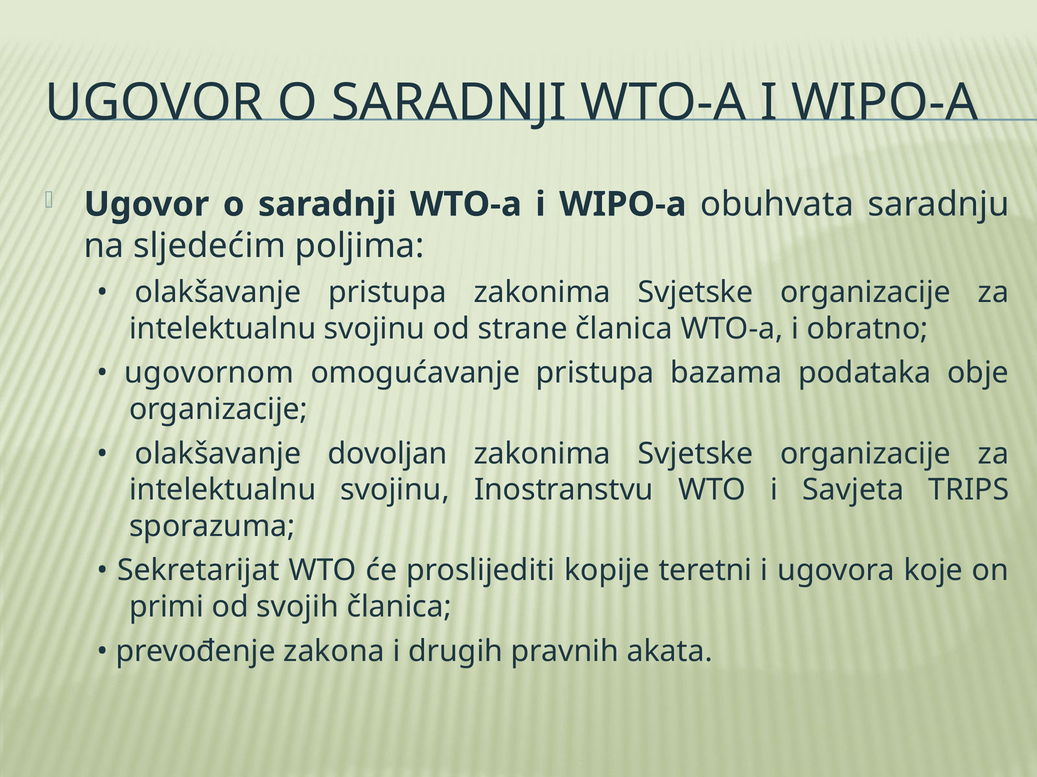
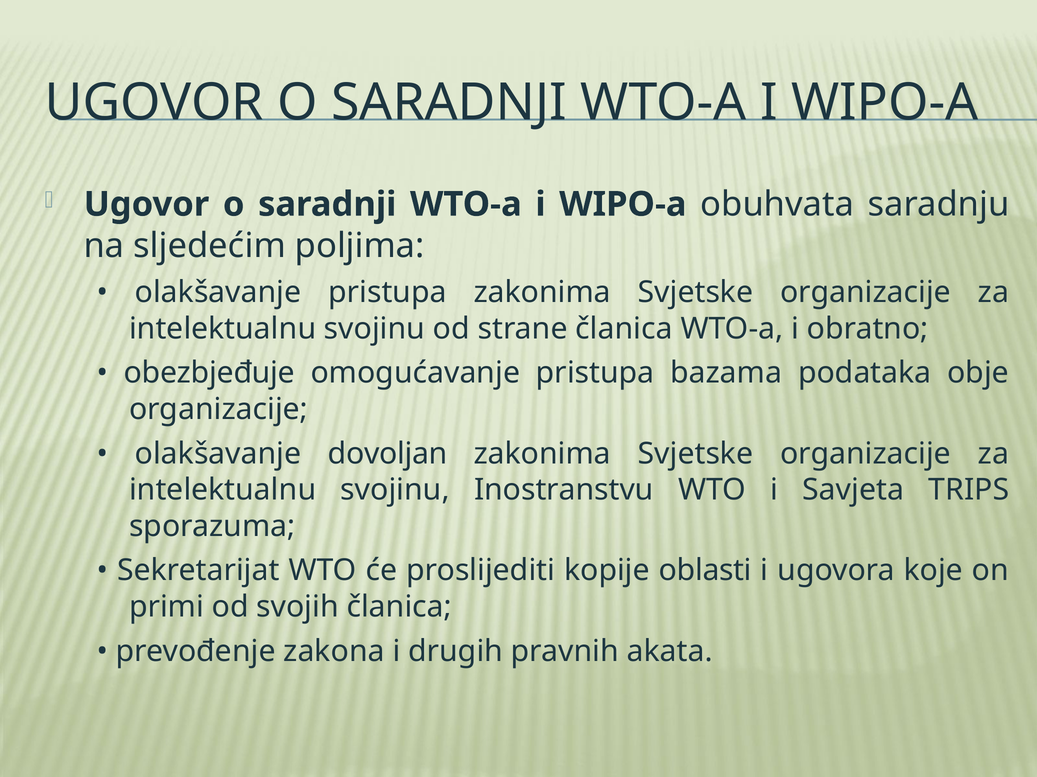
ugovornom: ugovornom -> obezbjeđuje
teretni: teretni -> oblasti
